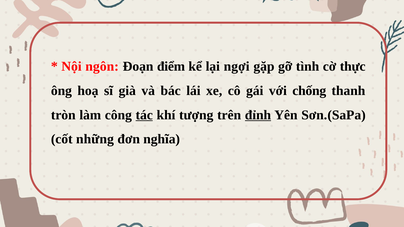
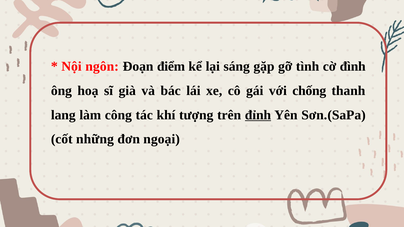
ngợi: ngợi -> sáng
thực: thực -> đình
tròn: tròn -> lang
tác underline: present -> none
nghĩa: nghĩa -> ngoại
